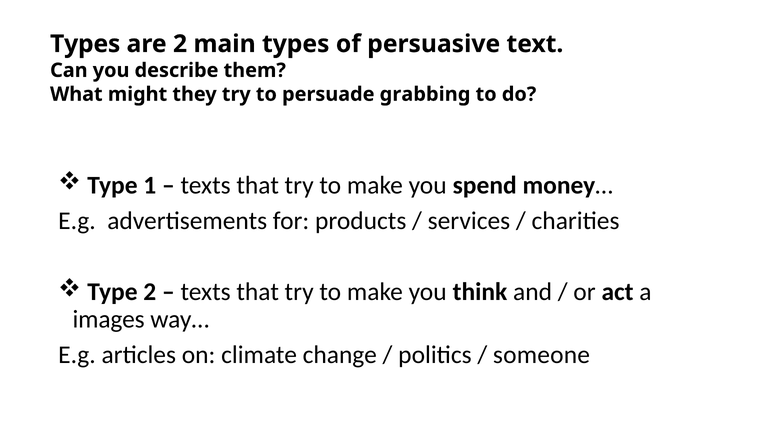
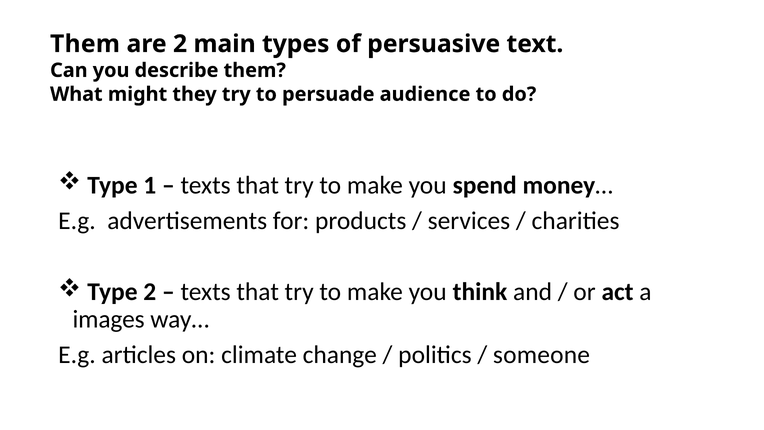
Types at (85, 44): Types -> Them
grabbing: grabbing -> audience
